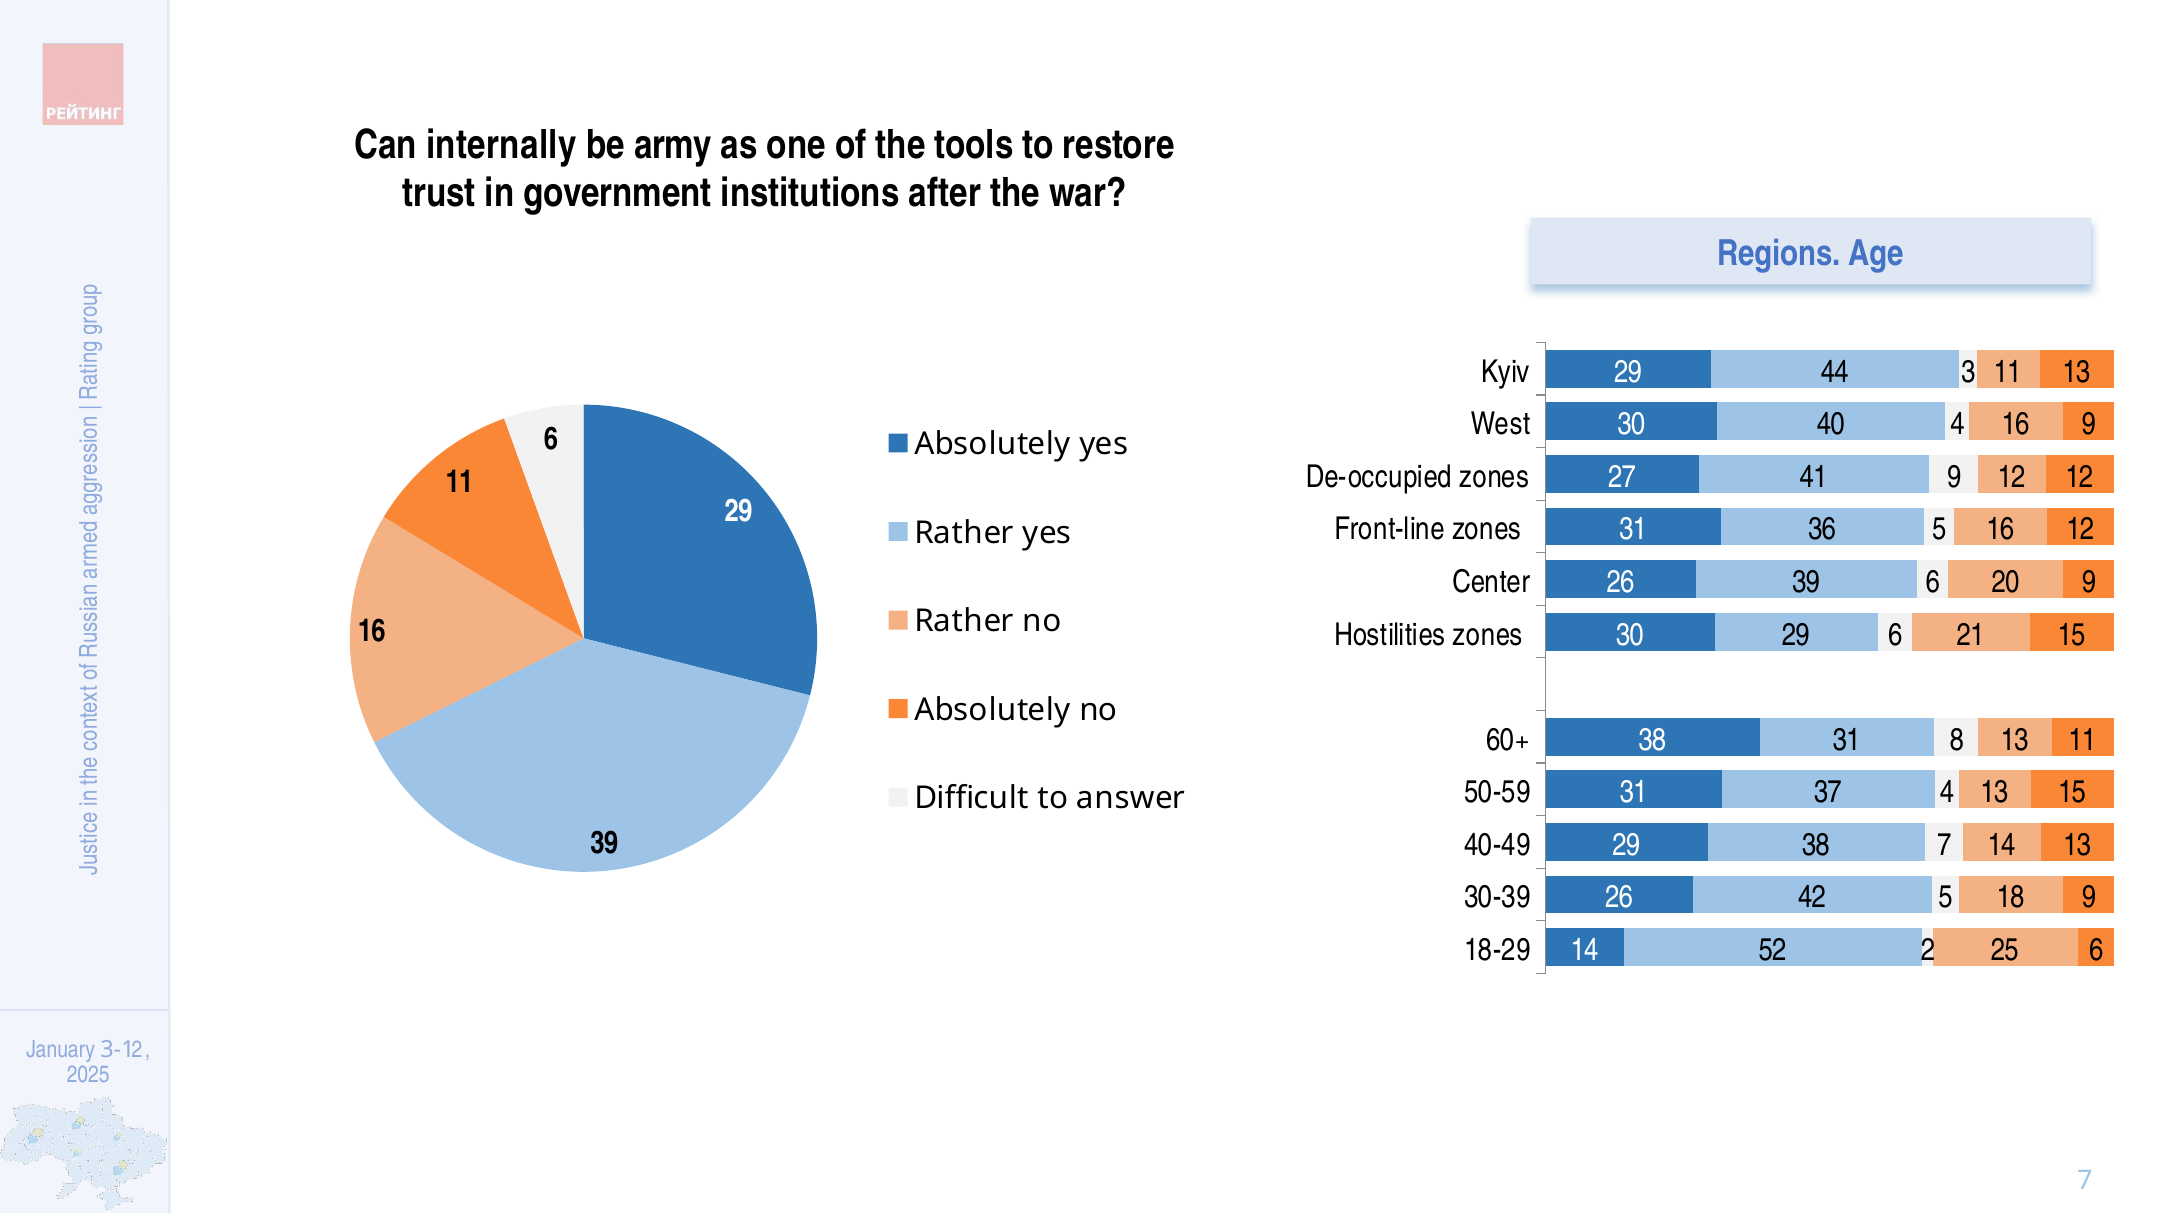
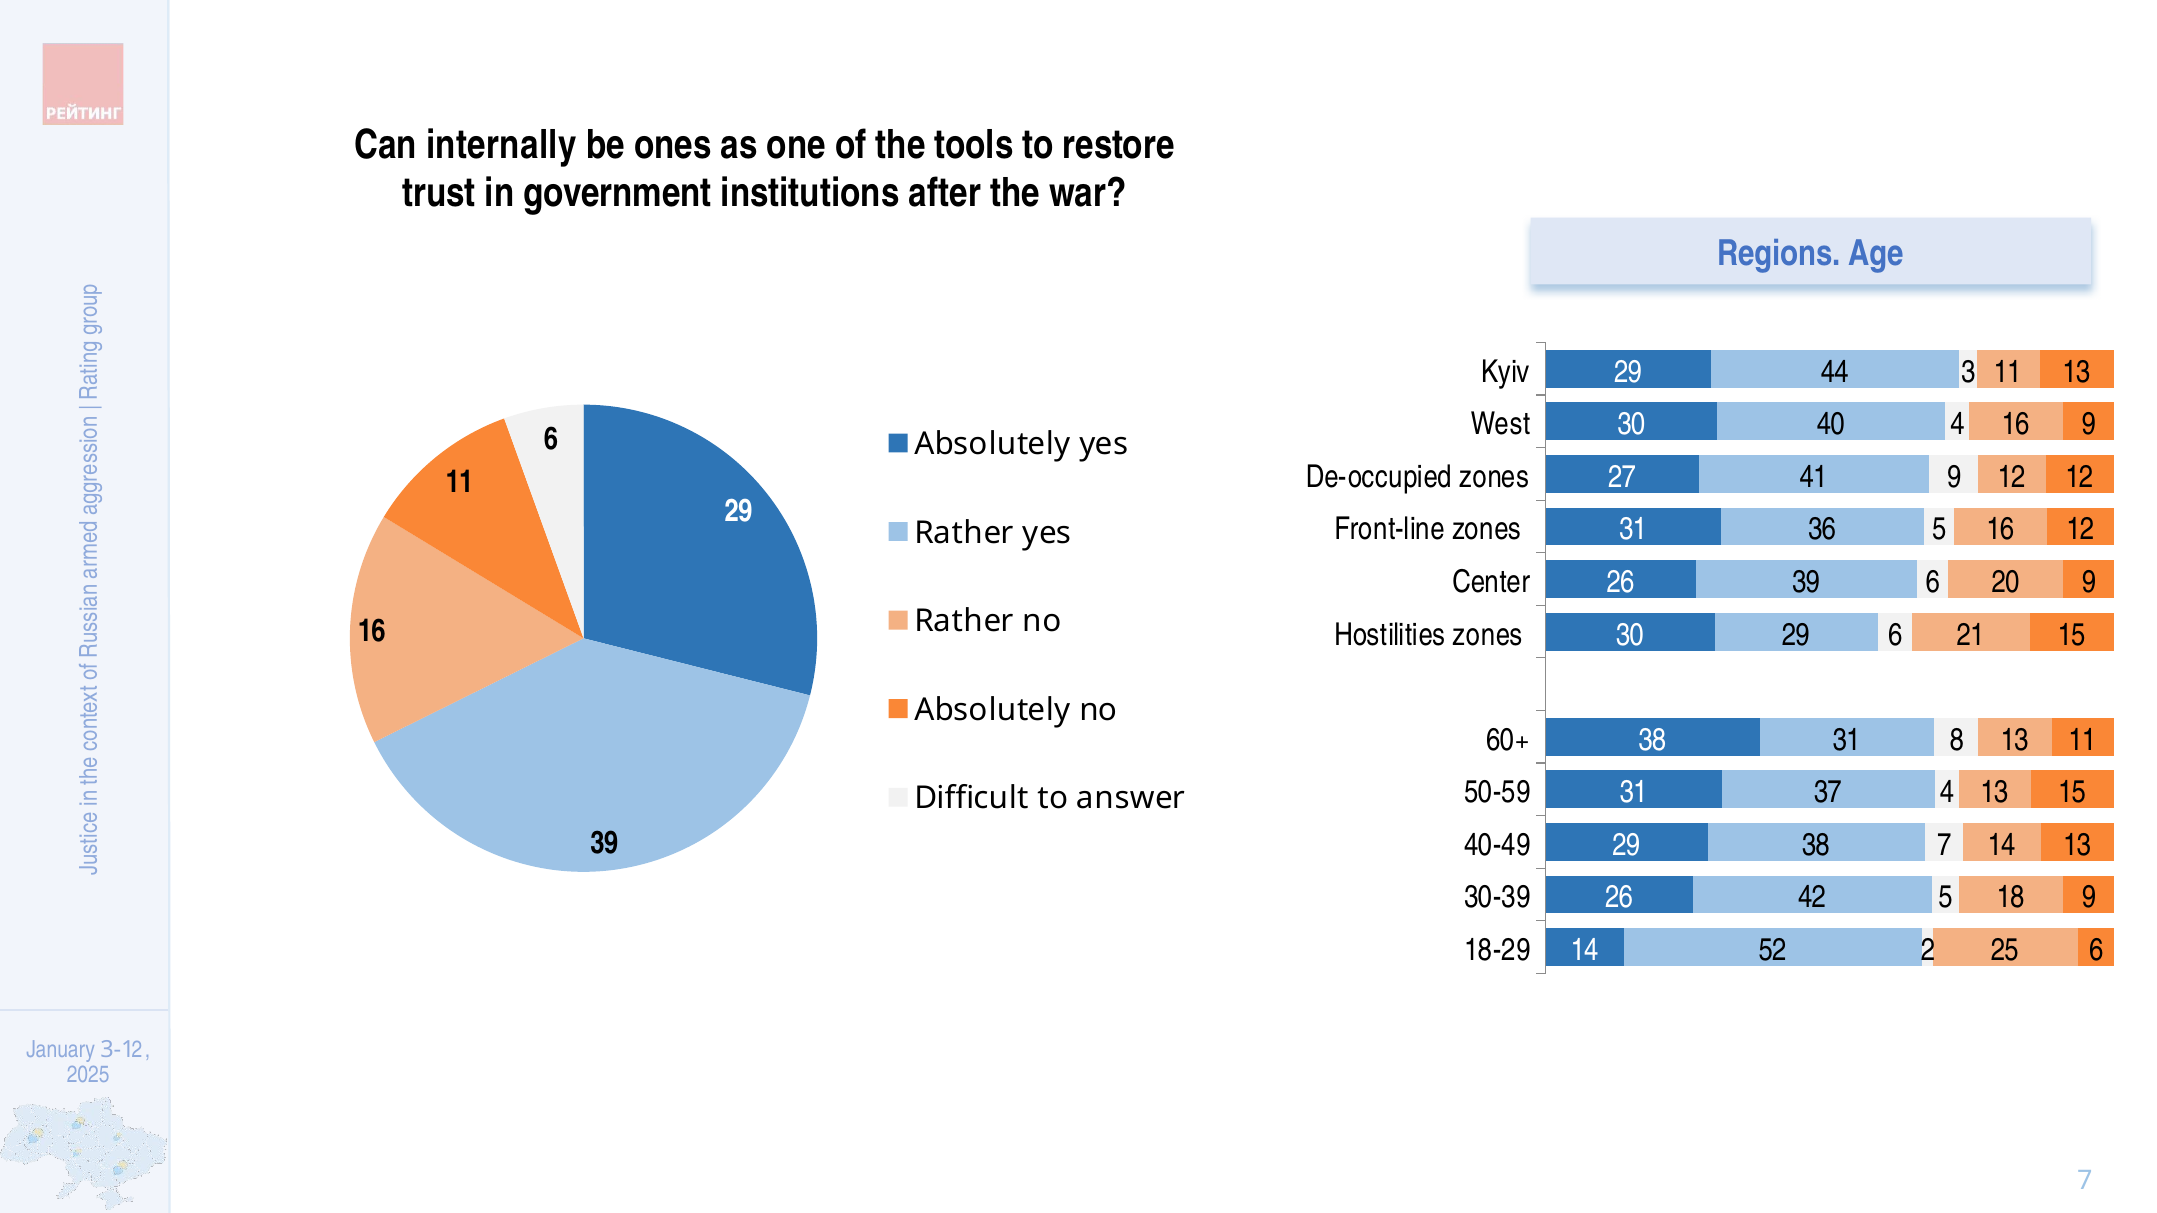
army: army -> ones
